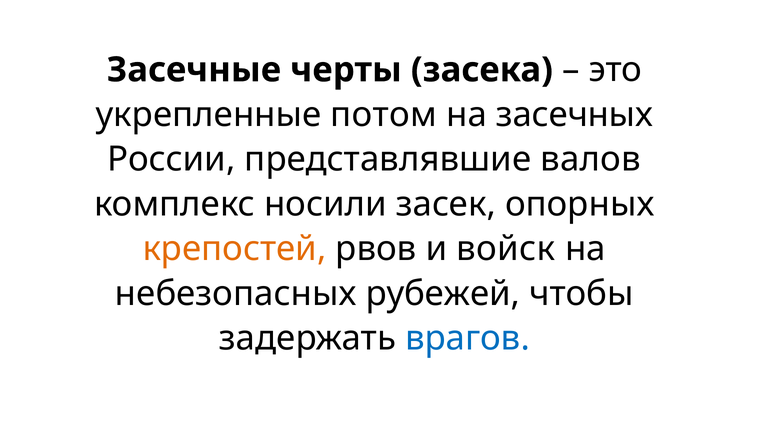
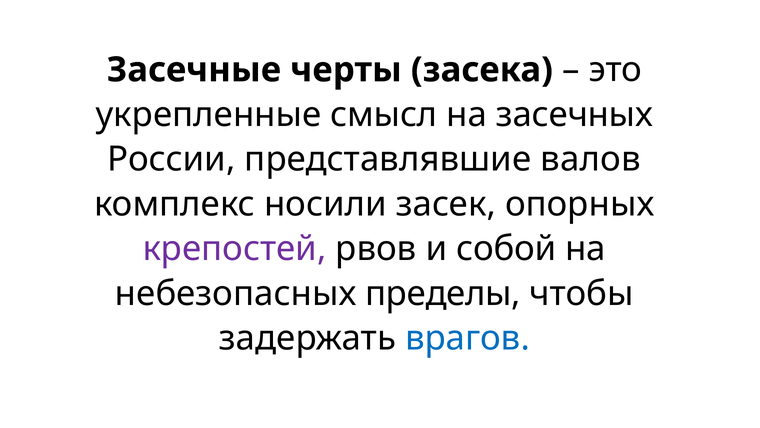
потом: потом -> смысл
крепостей colour: orange -> purple
войск: войск -> собой
рубежей: рубежей -> пределы
